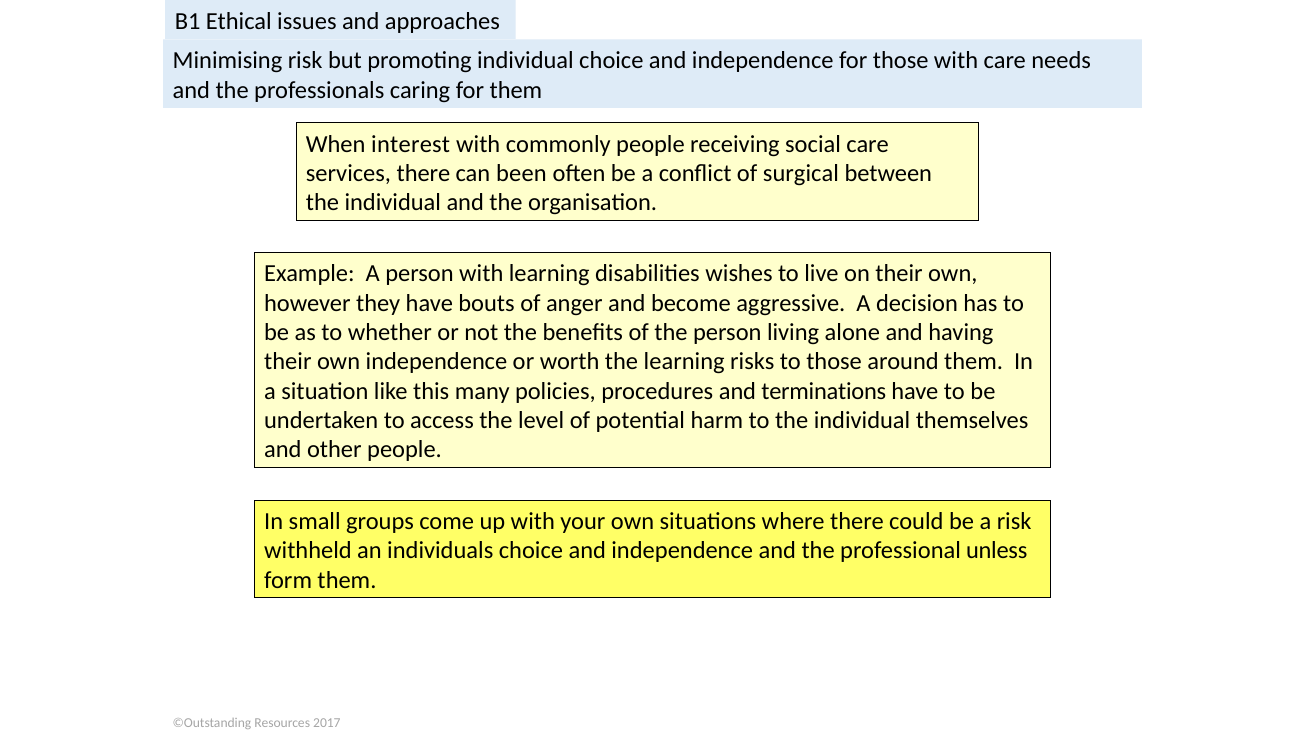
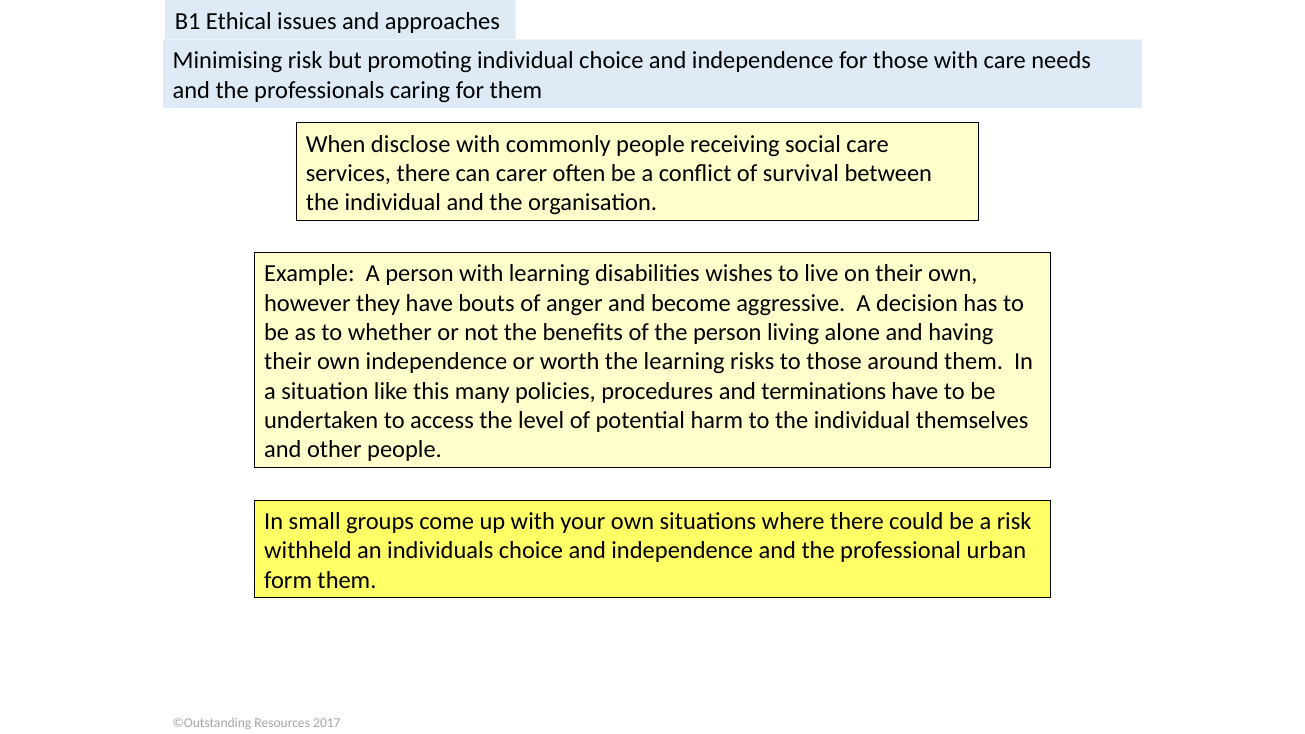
interest: interest -> disclose
been: been -> carer
surgical: surgical -> survival
unless: unless -> urban
